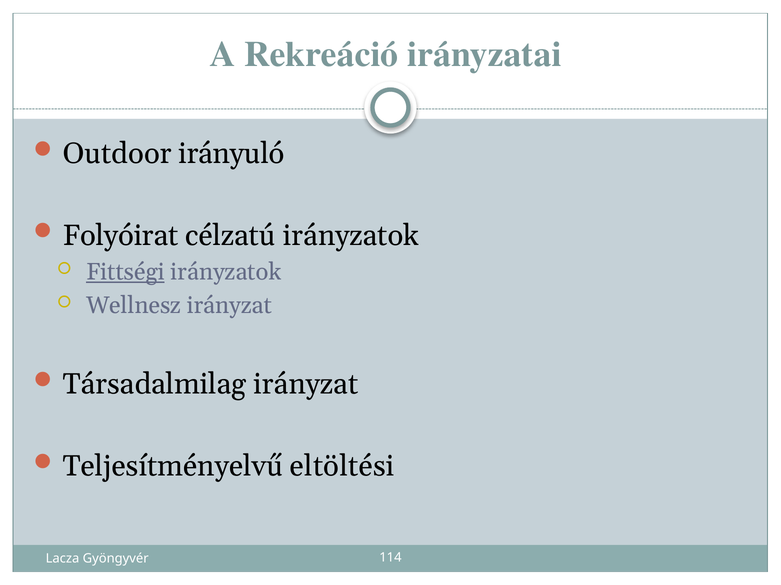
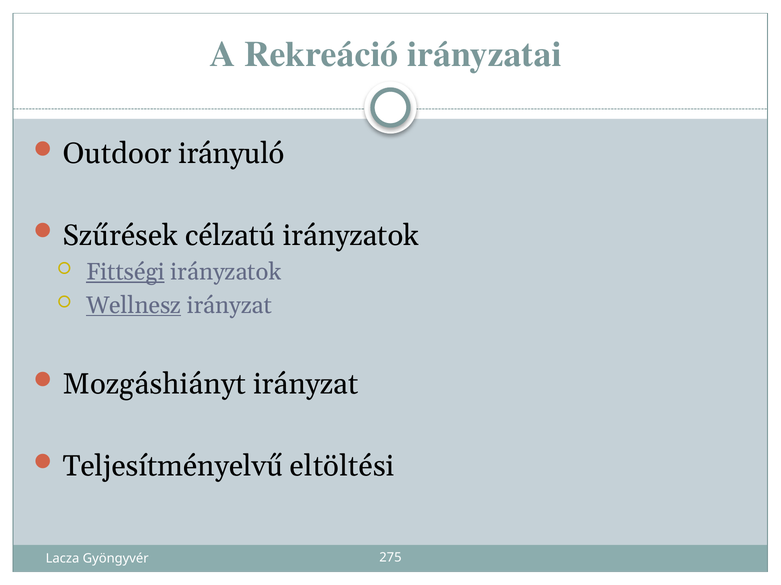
Folyóirat: Folyóirat -> Szűrések
Wellnesz underline: none -> present
Társadalmilag: Társadalmilag -> Mozgáshiányt
114: 114 -> 275
